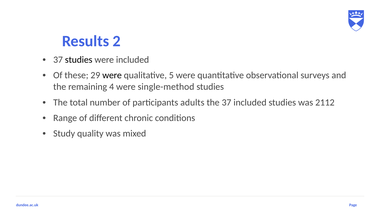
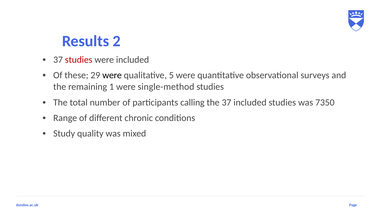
studies at (79, 60) colour: black -> red
4: 4 -> 1
adults: adults -> calling
2112: 2112 -> 7350
